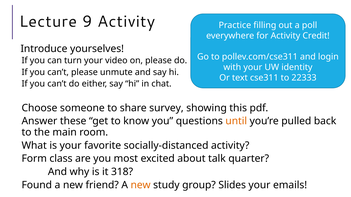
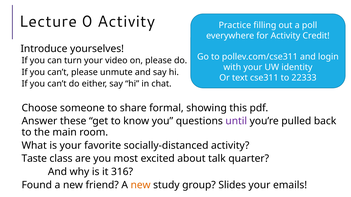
9: 9 -> 0
survey: survey -> formal
until colour: orange -> purple
Form: Form -> Taste
318: 318 -> 316
